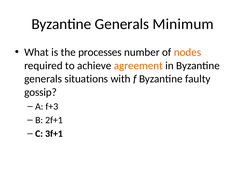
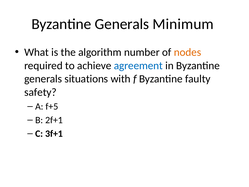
processes: processes -> algorithm
agreement colour: orange -> blue
gossip: gossip -> safety
f+3: f+3 -> f+5
